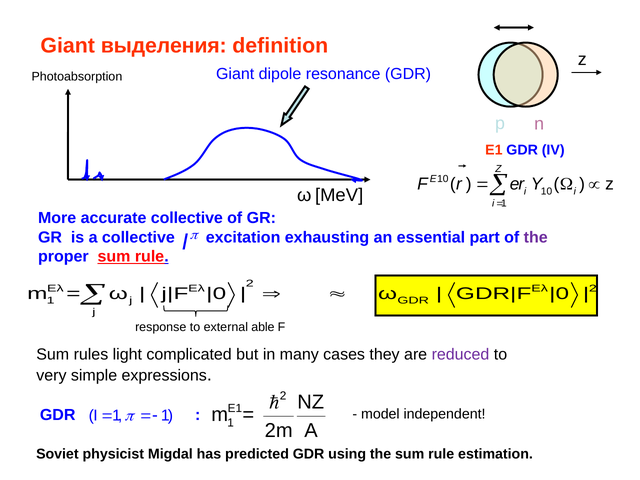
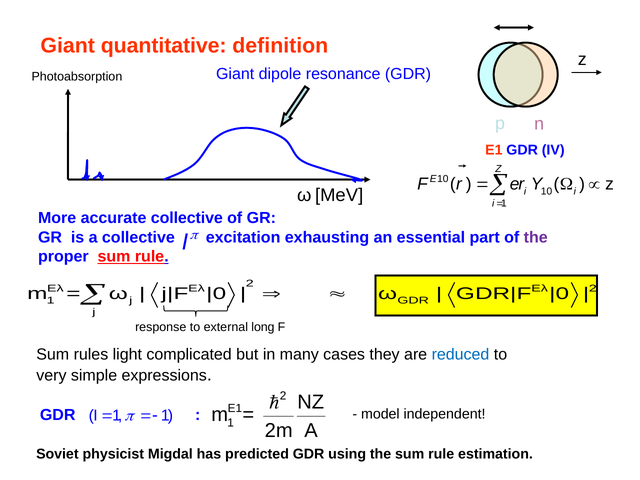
выделения: выделения -> quantitative
able: able -> long
reduced colour: purple -> blue
